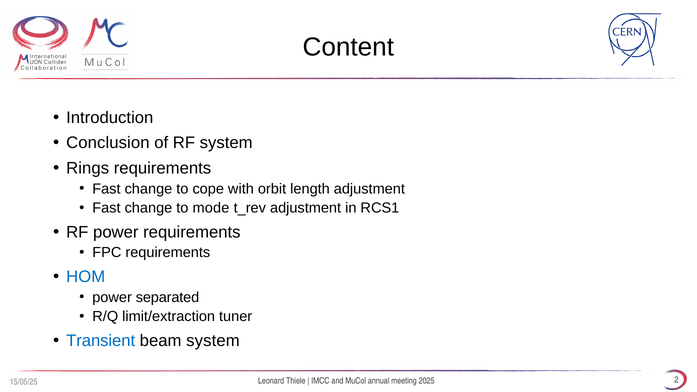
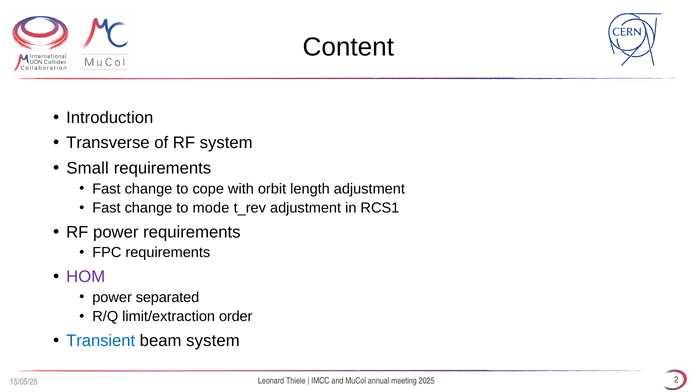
Conclusion: Conclusion -> Transverse
Rings: Rings -> Small
HOM colour: blue -> purple
tuner: tuner -> order
